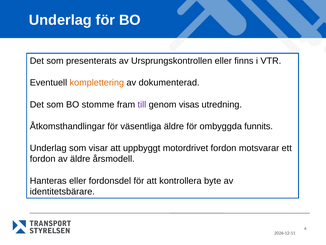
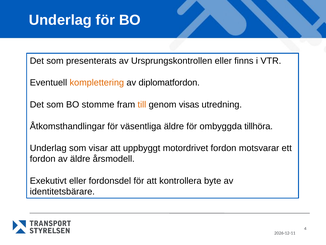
dokumenterad: dokumenterad -> diplomatfordon
till colour: purple -> orange
funnits: funnits -> tillhöra
Hanteras: Hanteras -> Exekutivt
